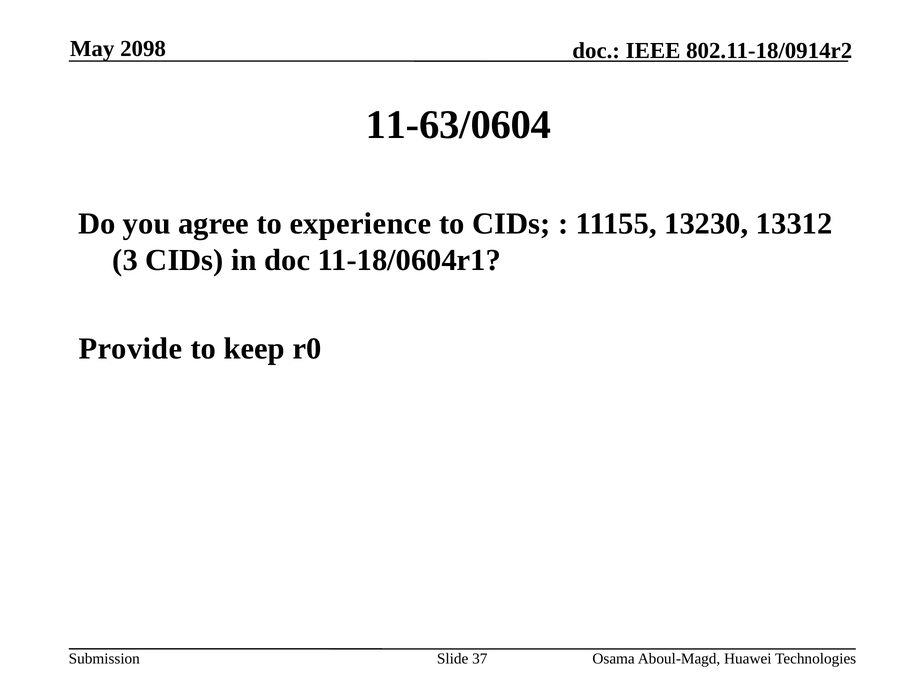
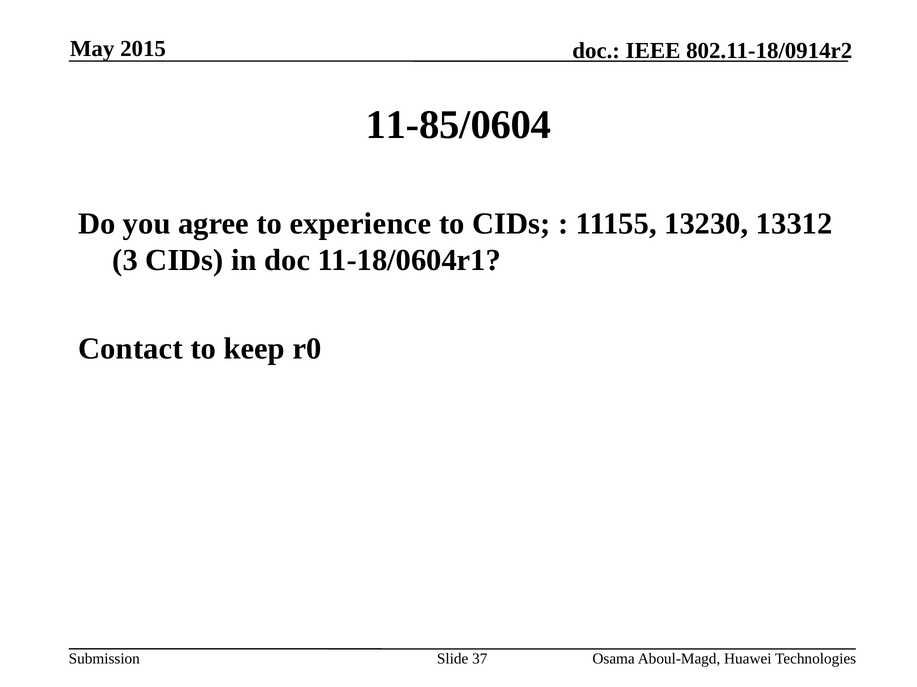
2098: 2098 -> 2015
11-63/0604: 11-63/0604 -> 11-85/0604
Provide: Provide -> Contact
